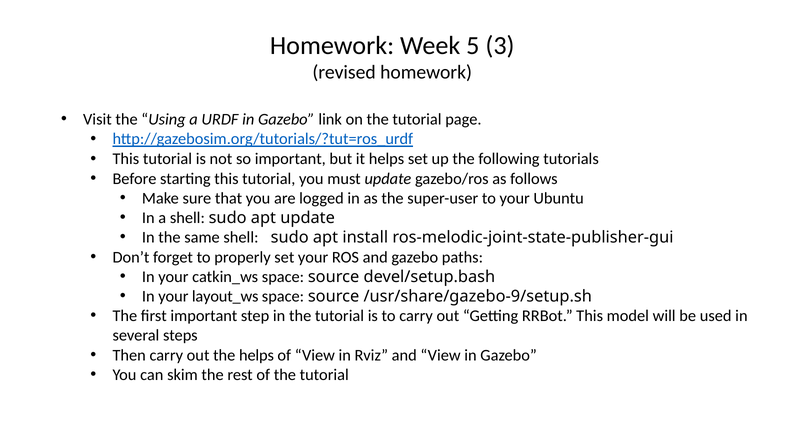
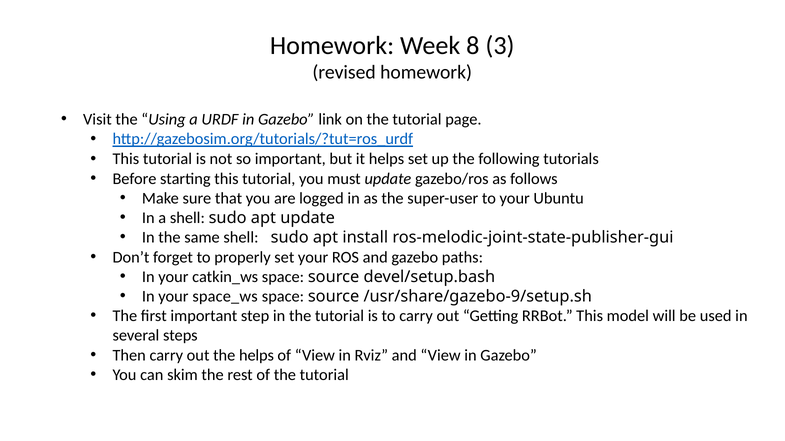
5: 5 -> 8
layout_ws: layout_ws -> space_ws
